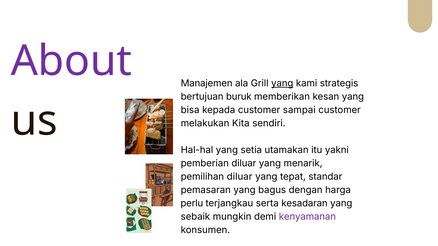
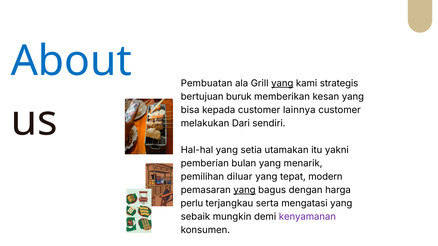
About colour: purple -> blue
Manajemen: Manajemen -> Pembuatan
sampai: sampai -> lainnya
Kita: Kita -> Dari
pemberian diluar: diluar -> bulan
standar: standar -> modern
yang at (245, 190) underline: none -> present
kesadaran: kesadaran -> mengatasi
